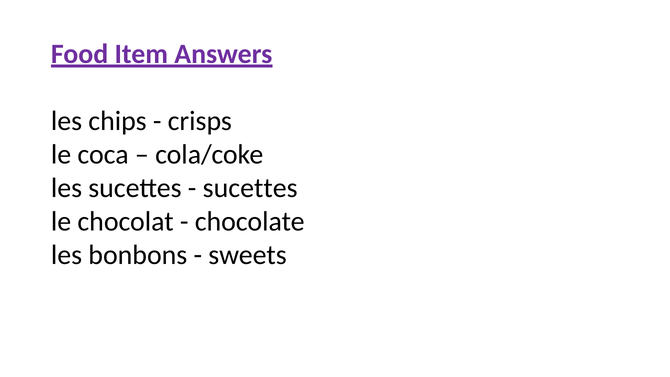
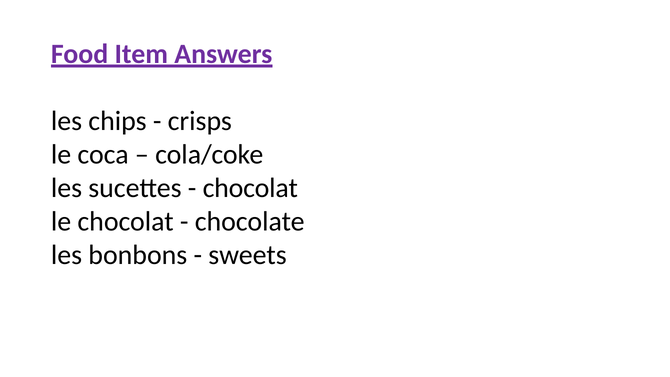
sucettes at (250, 188): sucettes -> chocolat
